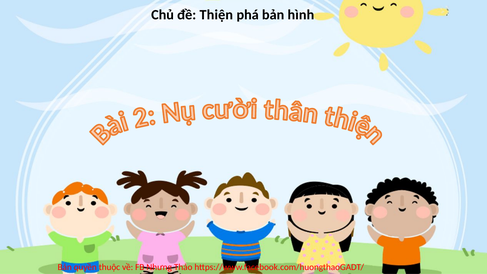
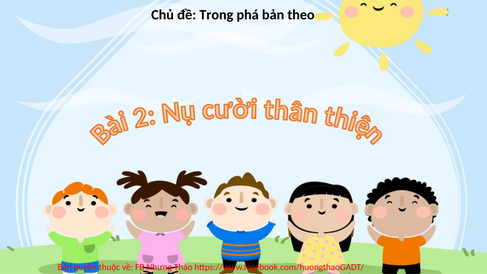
Thiện: Thiện -> Trong
hình: hình -> theo
